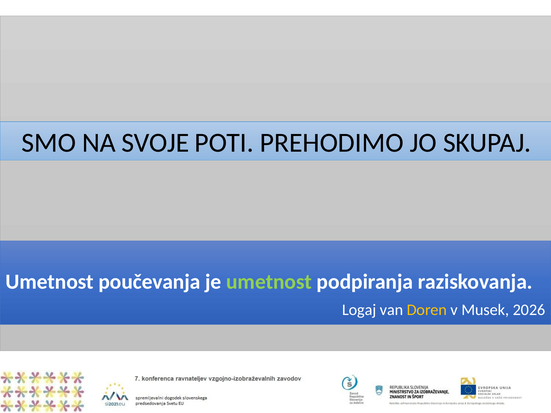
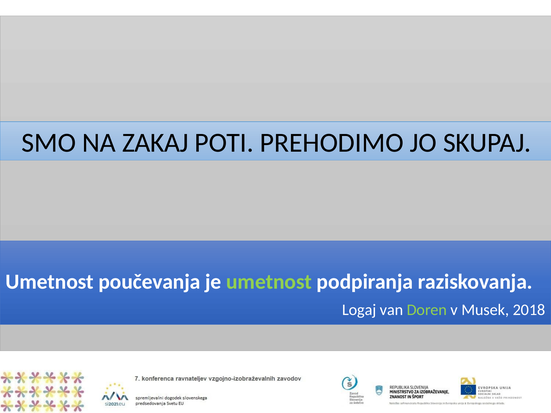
SVOJE: SVOJE -> ZAKAJ
Doren colour: yellow -> light green
2026: 2026 -> 2018
